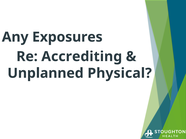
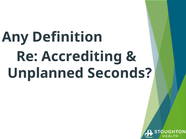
Exposures: Exposures -> Definition
Physical: Physical -> Seconds
